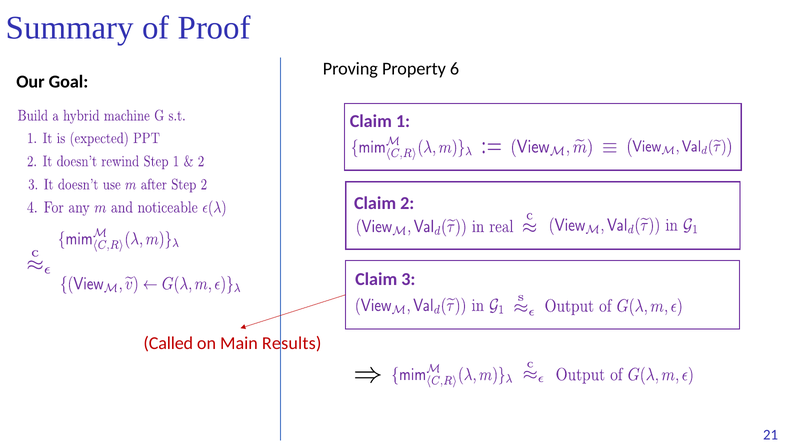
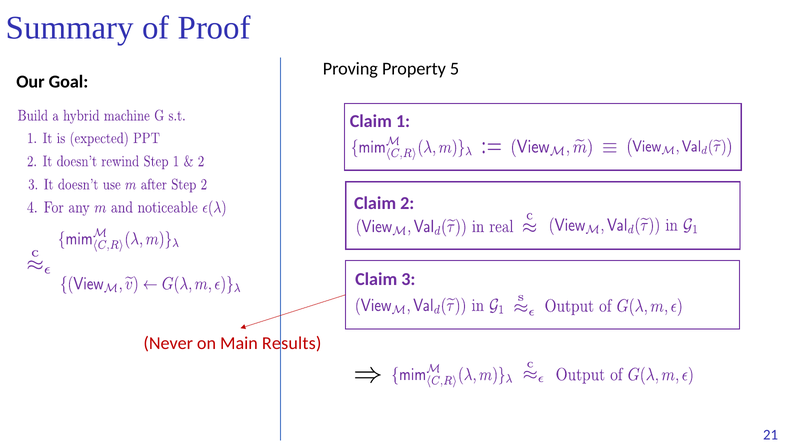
6: 6 -> 5
Called: Called -> Never
